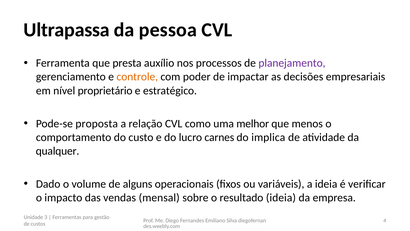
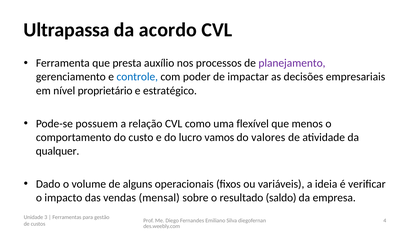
pessoa: pessoa -> acordo
controle colour: orange -> blue
proposta: proposta -> possuem
melhor: melhor -> flexível
carnes: carnes -> vamos
implica: implica -> valores
resultado ideia: ideia -> saldo
